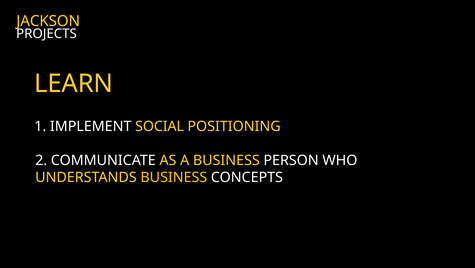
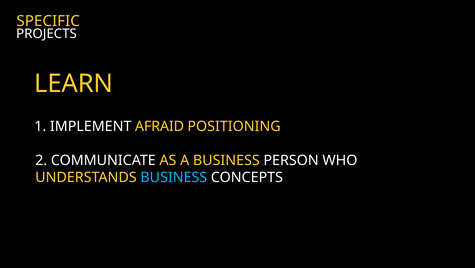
JACKSON: JACKSON -> SPECIFIC
SOCIAL: SOCIAL -> AFRAID
BUSINESS at (174, 177) colour: yellow -> light blue
